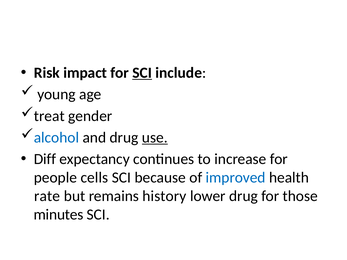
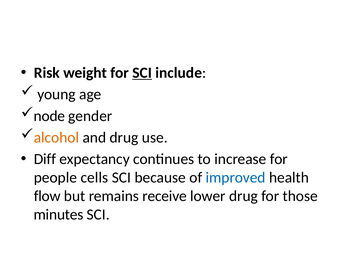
impact: impact -> weight
treat: treat -> node
alcohol colour: blue -> orange
use underline: present -> none
rate: rate -> flow
history: history -> receive
